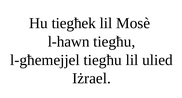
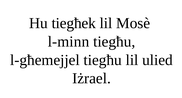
l-hawn: l-hawn -> l-minn
